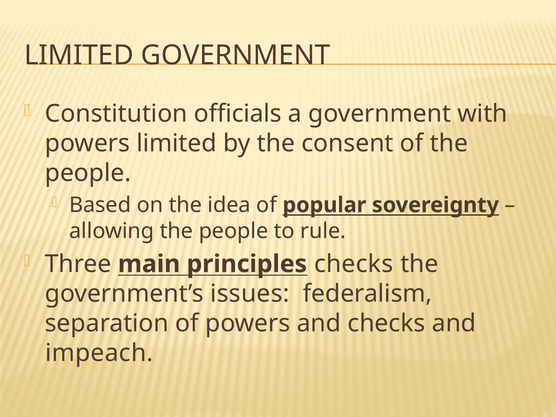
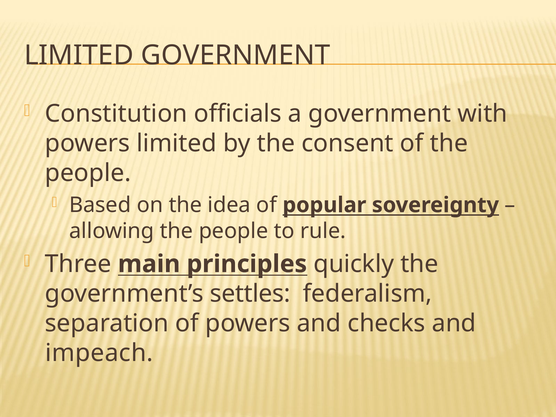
principles checks: checks -> quickly
issues: issues -> settles
